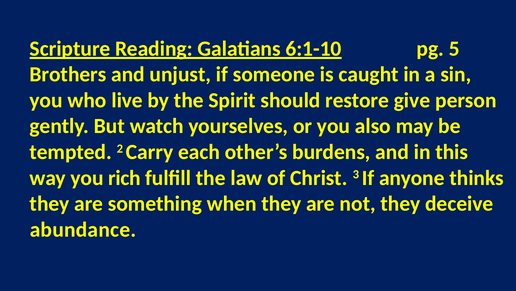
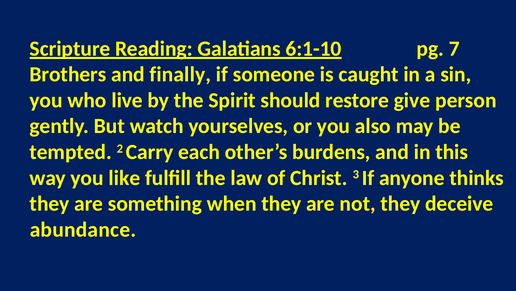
5: 5 -> 7
unjust: unjust -> finally
rich: rich -> like
